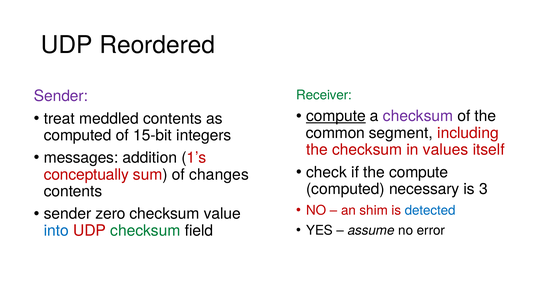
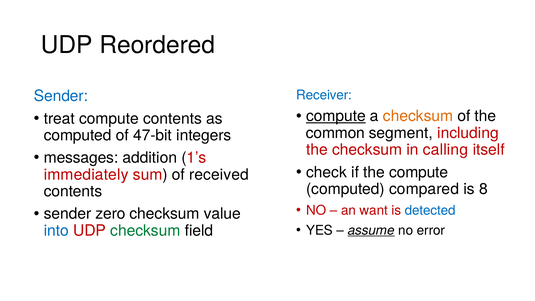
Receiver colour: green -> blue
Sender at (61, 96) colour: purple -> blue
checksum at (418, 116) colour: purple -> orange
treat meddled: meddled -> compute
15-bit: 15-bit -> 47-bit
values: values -> calling
conceptually: conceptually -> immediately
changes: changes -> received
necessary: necessary -> compared
3: 3 -> 8
shim: shim -> want
assume underline: none -> present
